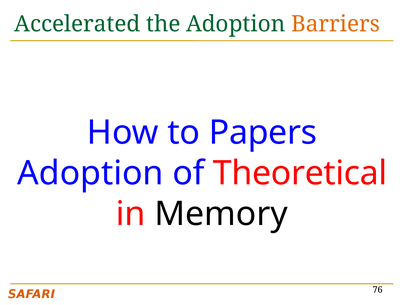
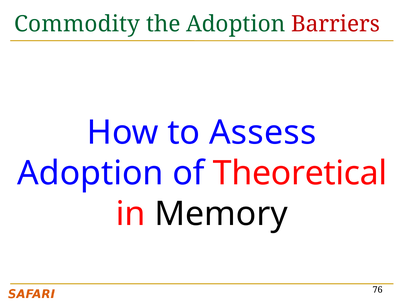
Accelerated: Accelerated -> Commodity
Barriers colour: orange -> red
Papers: Papers -> Assess
